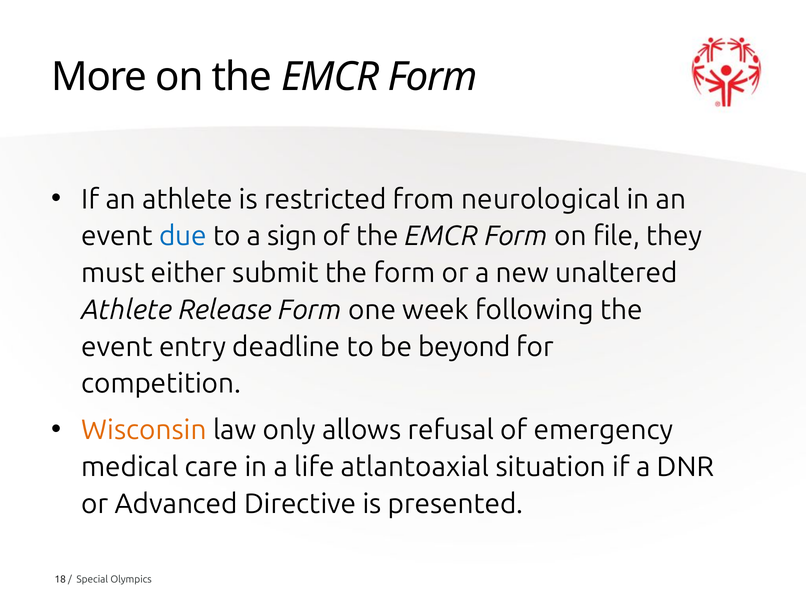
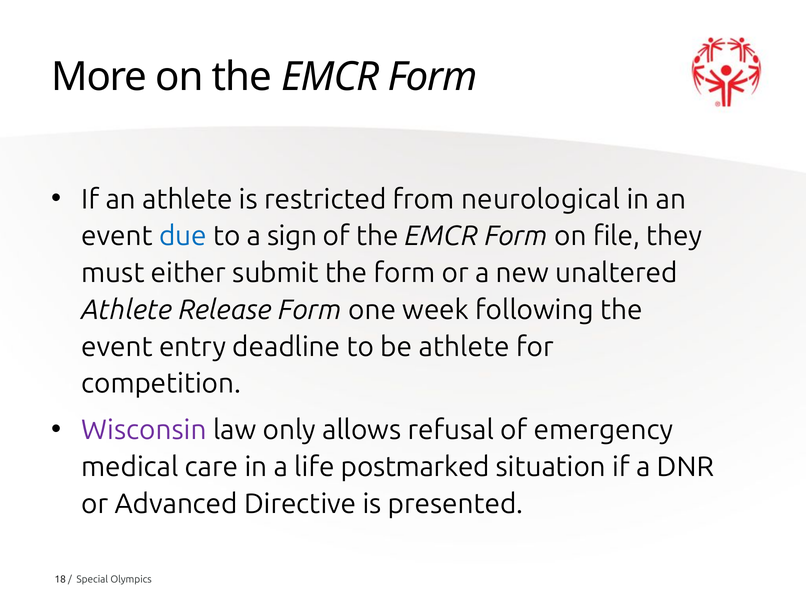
be beyond: beyond -> athlete
Wisconsin colour: orange -> purple
atlantoaxial: atlantoaxial -> postmarked
